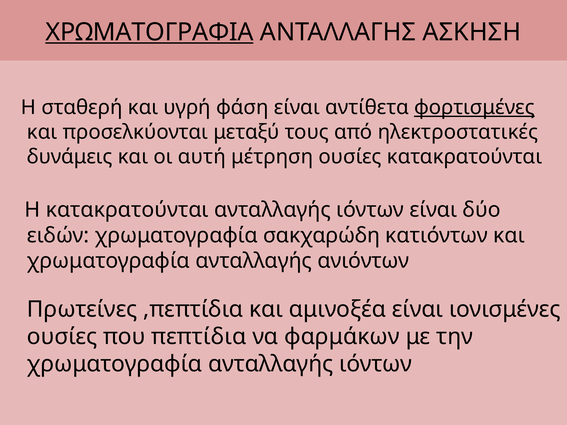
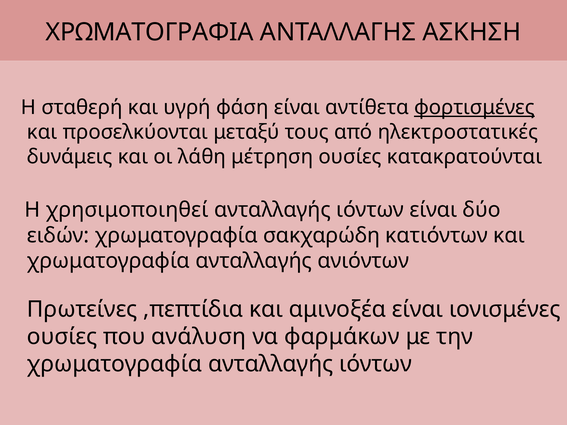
ΧΡΩΜΑΤΟΓΡΑΦΙΑ underline: present -> none
αυτή: αυτή -> λάθη
Η κατακρατούνται: κατακρατούνται -> χρησιμοποιηθεί
πεπτίδια: πεπτίδια -> ανάλυση
